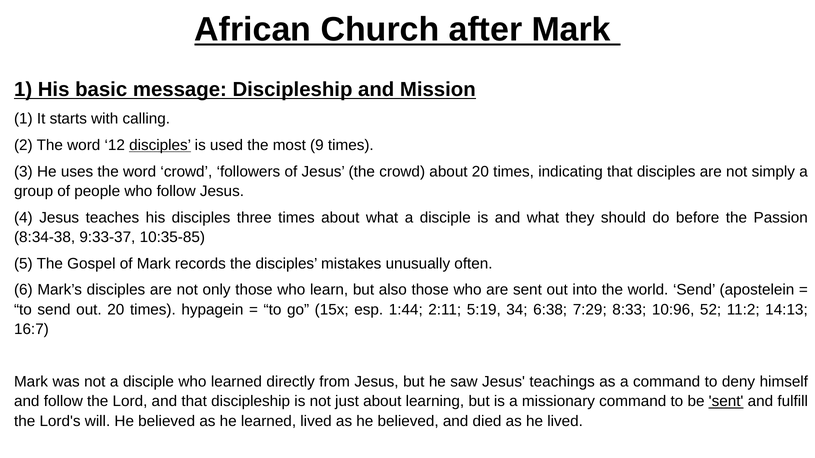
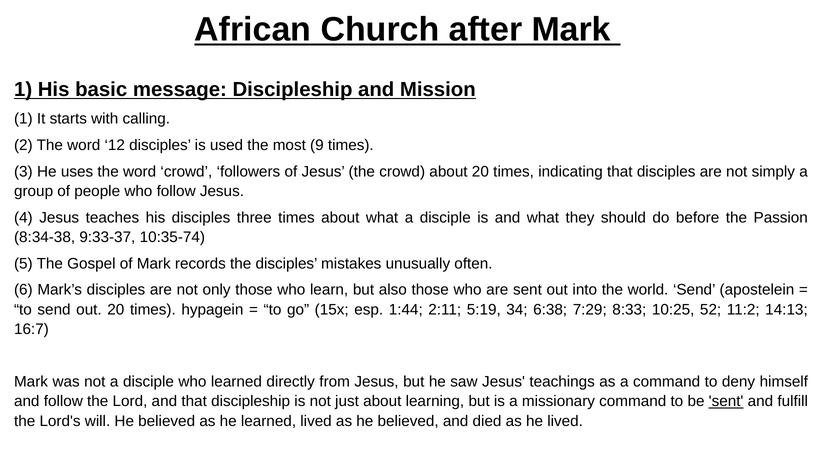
disciples at (160, 145) underline: present -> none
10:35-85: 10:35-85 -> 10:35-74
10:96: 10:96 -> 10:25
